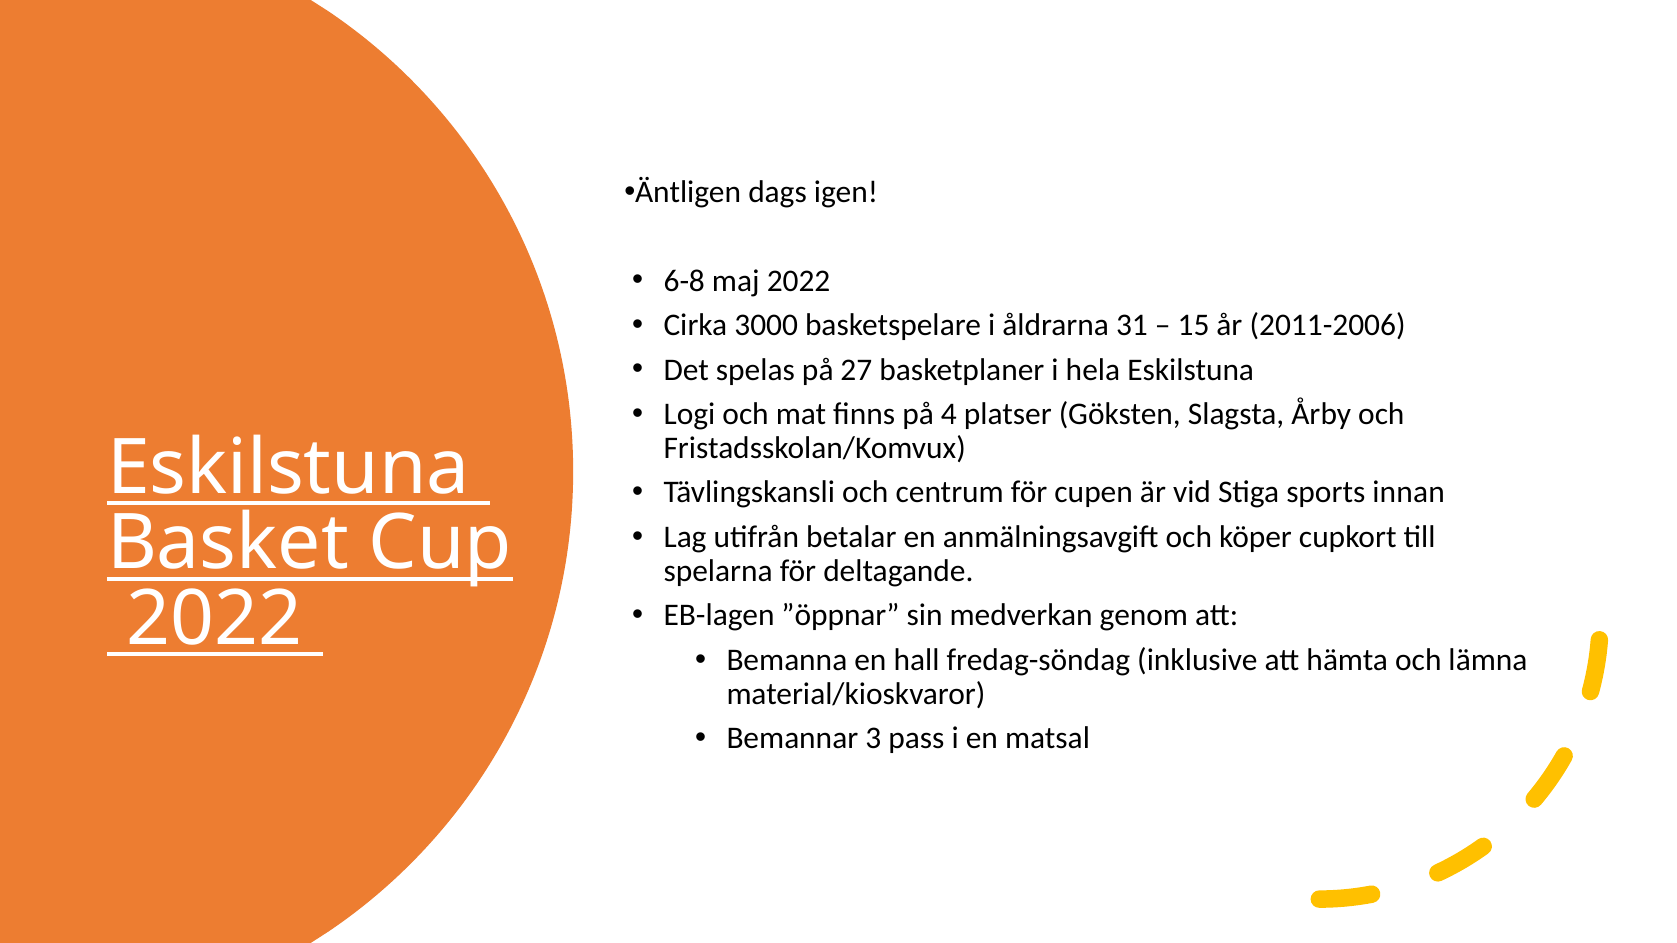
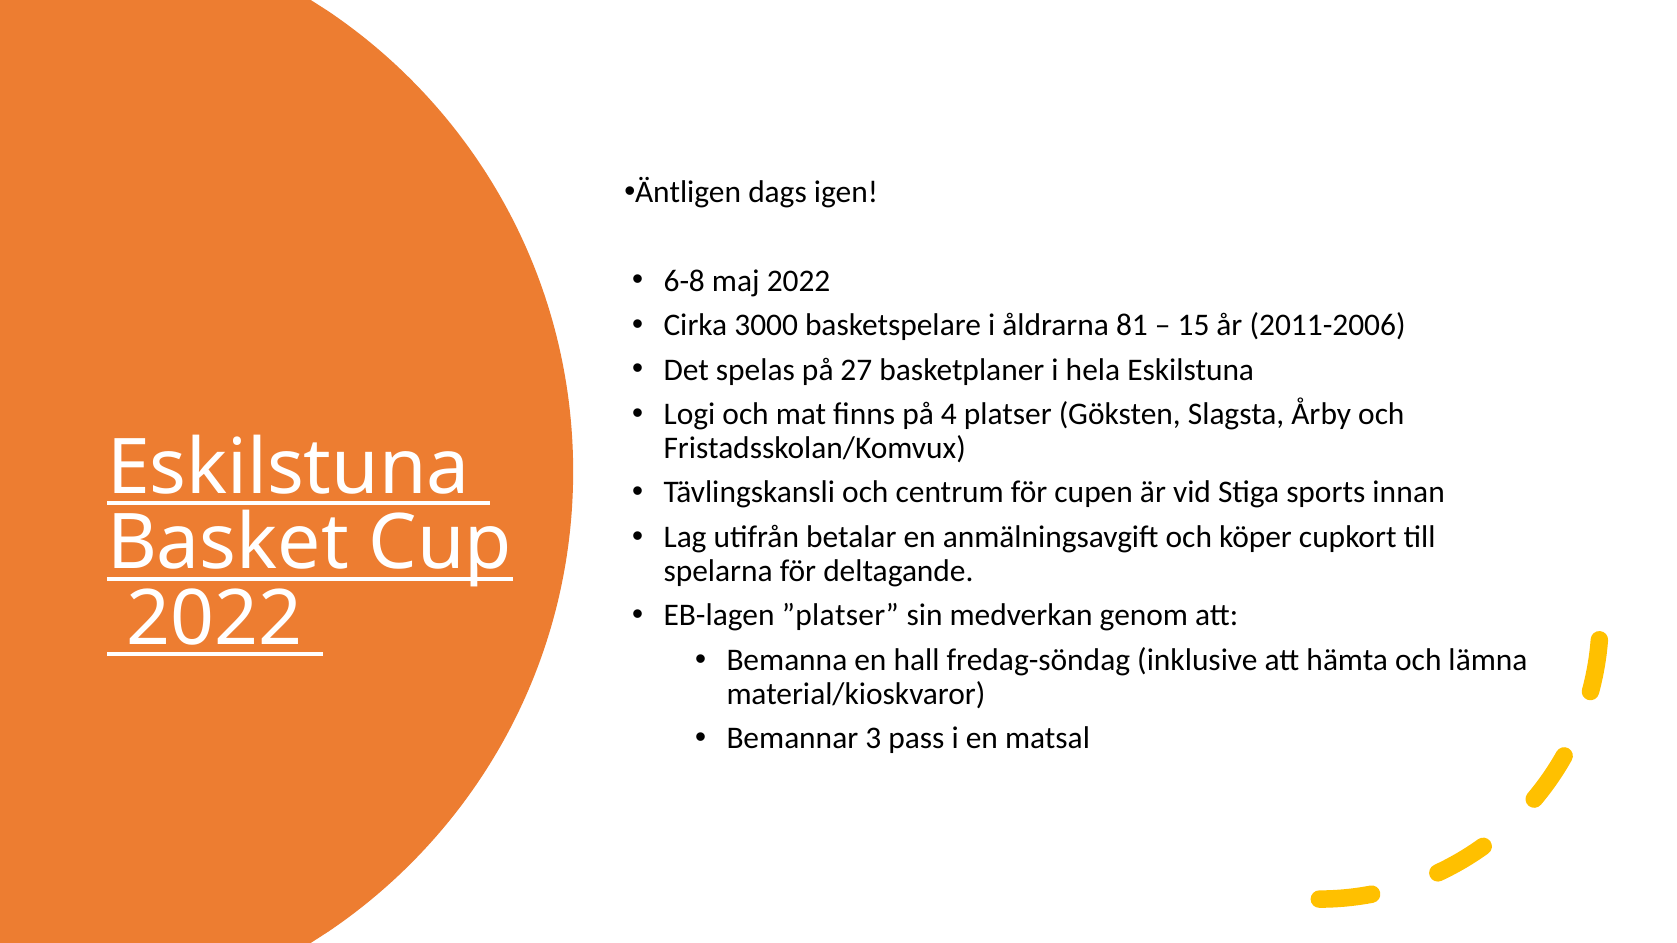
31: 31 -> 81
”öppnar: ”öppnar -> ”platser
